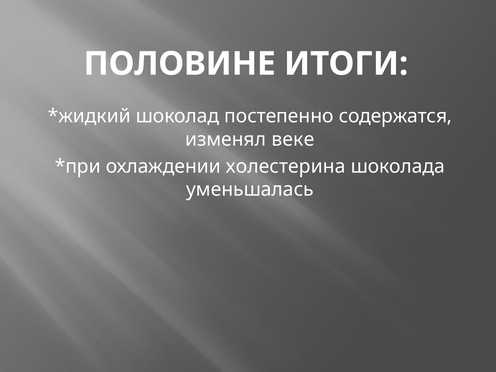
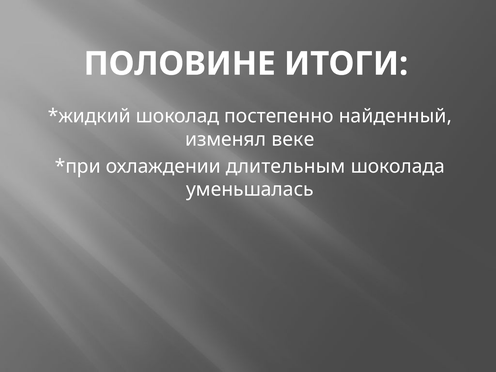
содержатся: содержатся -> найденный
холестерина: холестерина -> длительным
